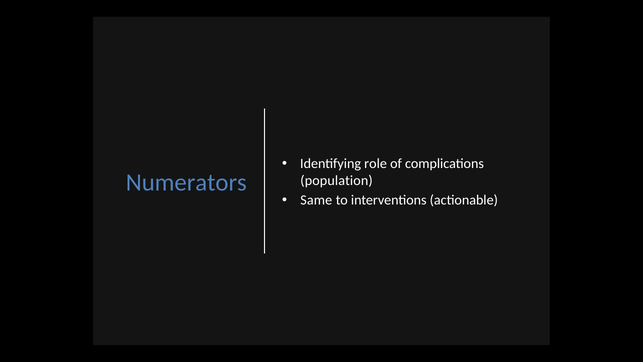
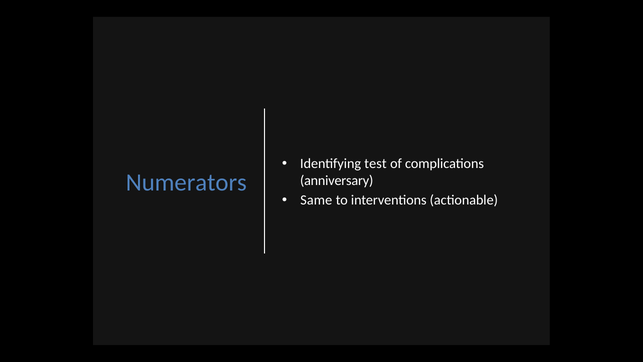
role: role -> test
population: population -> anniversary
